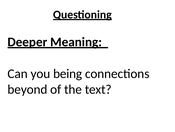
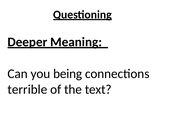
beyond: beyond -> terrible
